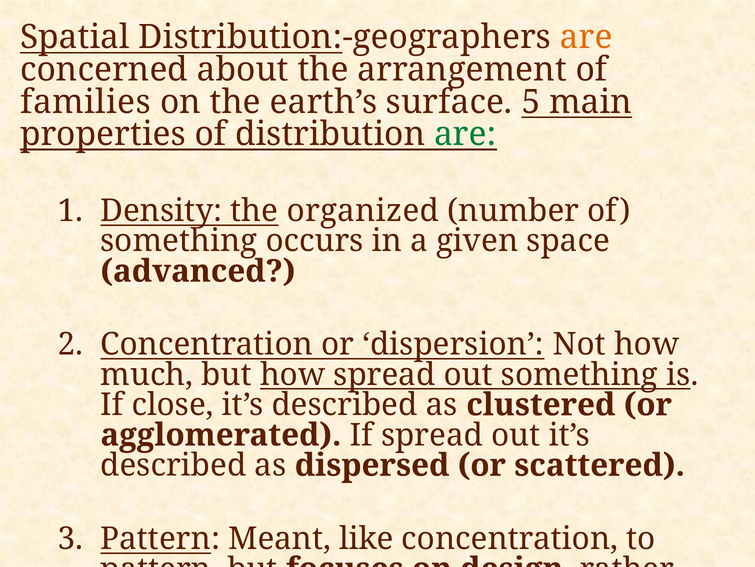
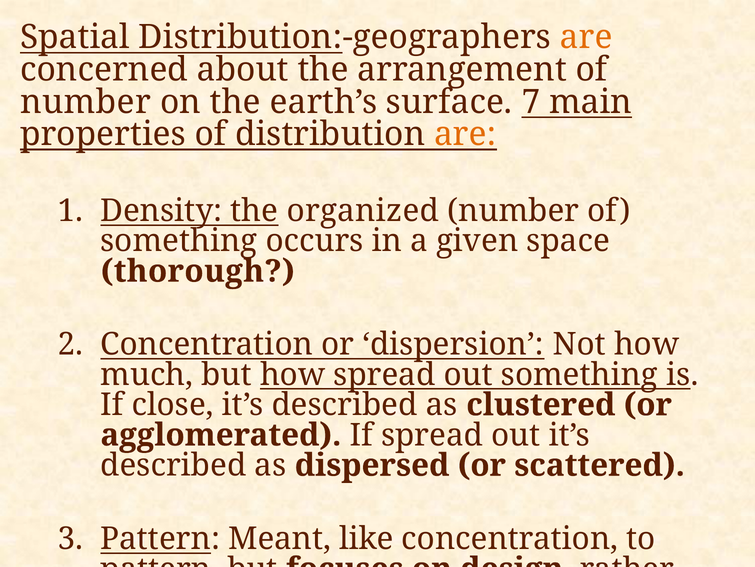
families at (86, 102): families -> number
5: 5 -> 7
are at (465, 134) colour: green -> orange
advanced: advanced -> thorough
